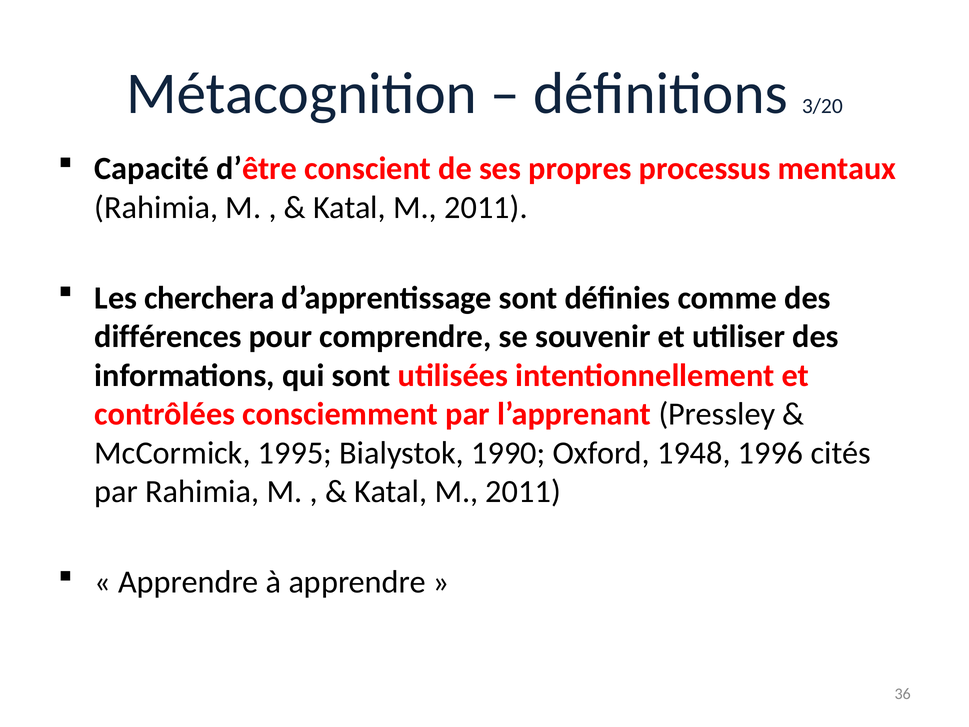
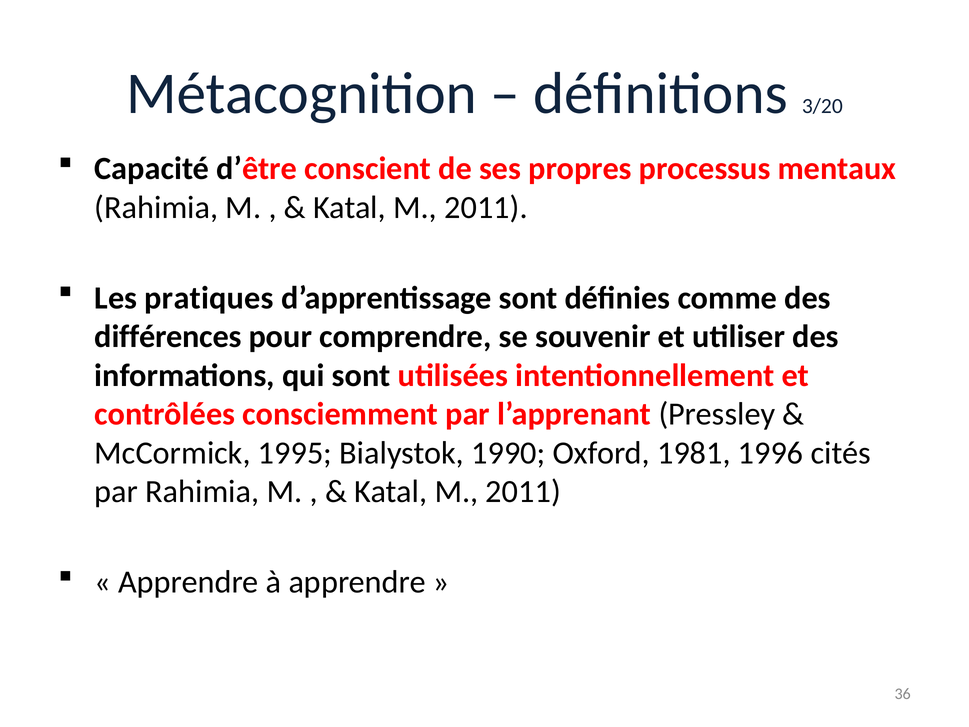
cherchera: cherchera -> pratiques
1948: 1948 -> 1981
